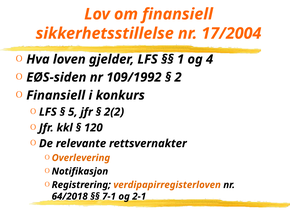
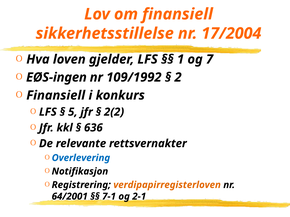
4: 4 -> 7
EØS-siden: EØS-siden -> EØS-ingen
120: 120 -> 636
Overlevering colour: orange -> blue
64/2018: 64/2018 -> 64/2001
